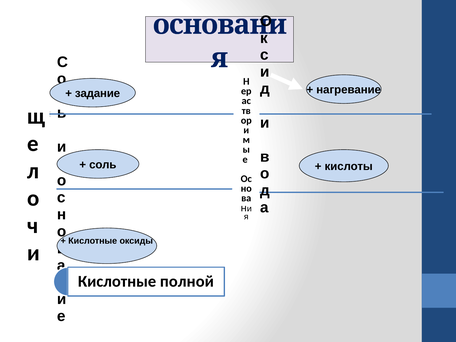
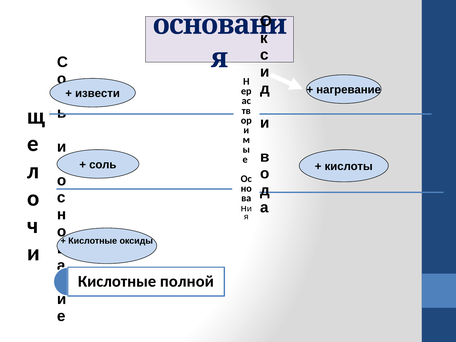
задание: задание -> извести
